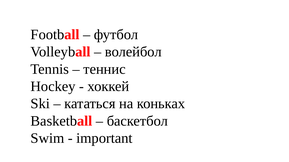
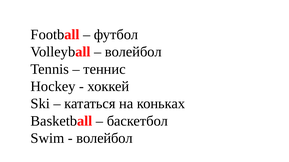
important at (104, 139): important -> волейбол
